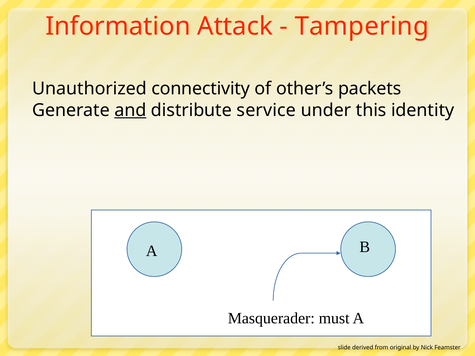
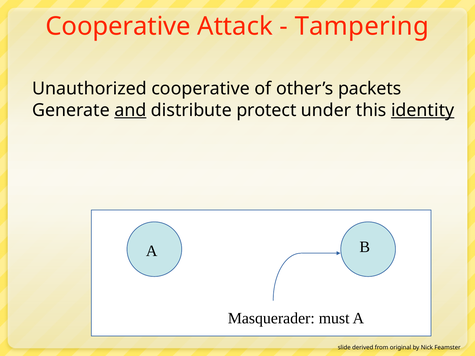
Information at (118, 26): Information -> Cooperative
Unauthorized connectivity: connectivity -> cooperative
service: service -> protect
identity underline: none -> present
